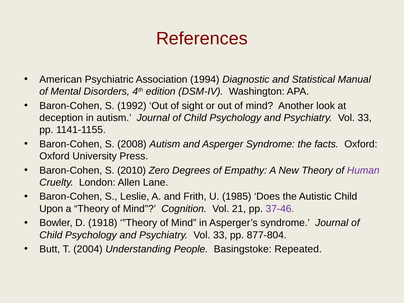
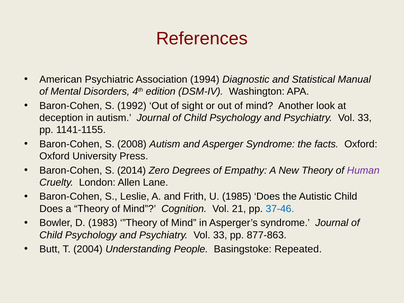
2010: 2010 -> 2014
Upon at (51, 209): Upon -> Does
37-46 colour: purple -> blue
1918: 1918 -> 1983
877-804: 877-804 -> 877-863
